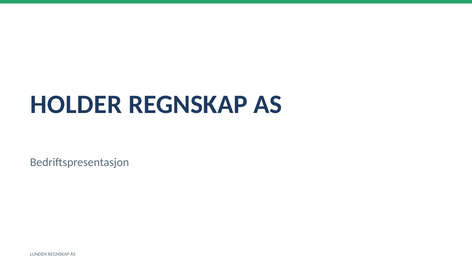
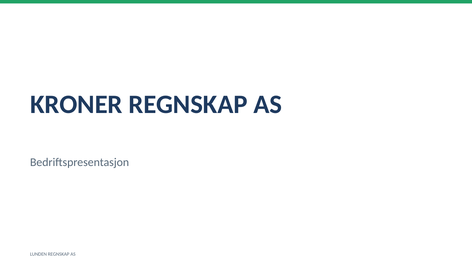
HOLDER: HOLDER -> KRONER
